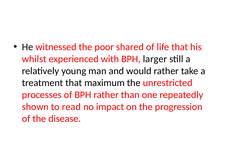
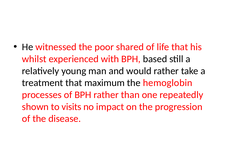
larger: larger -> based
unrestricted: unrestricted -> hemoglobin
read: read -> visits
